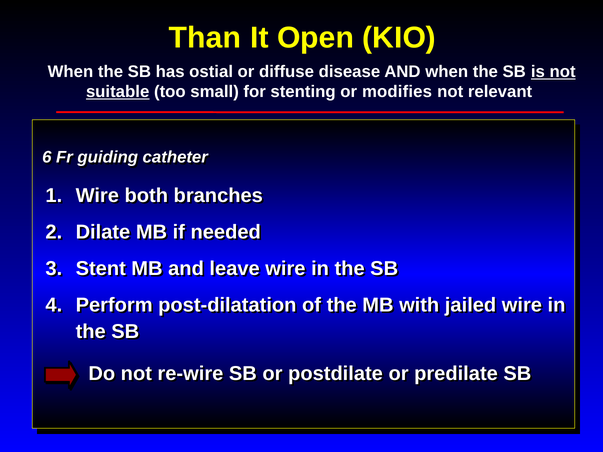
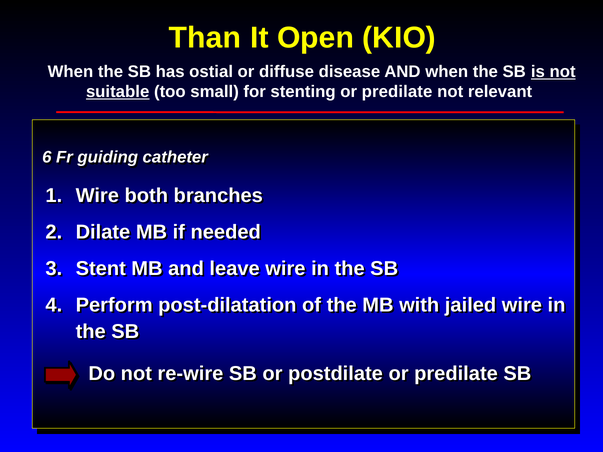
stenting or modifies: modifies -> predilate
